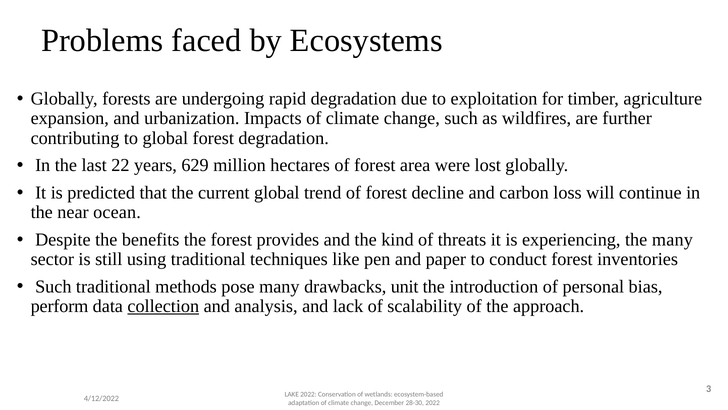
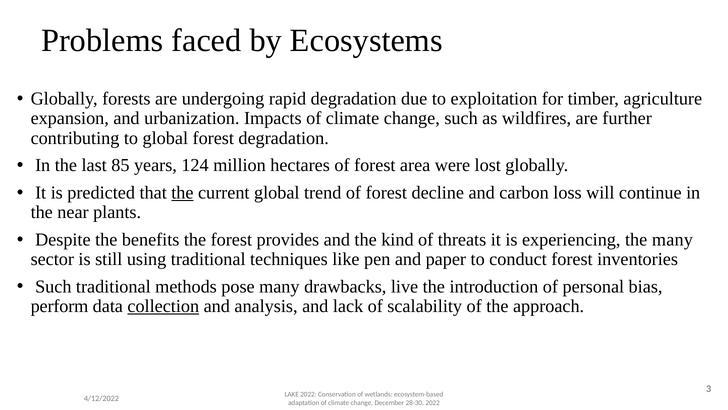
22: 22 -> 85
629: 629 -> 124
the at (182, 192) underline: none -> present
ocean: ocean -> plants
unit: unit -> live
